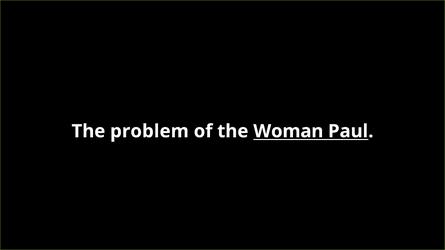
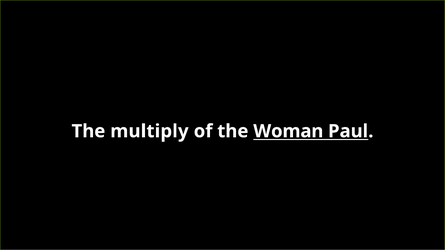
problem: problem -> multiply
